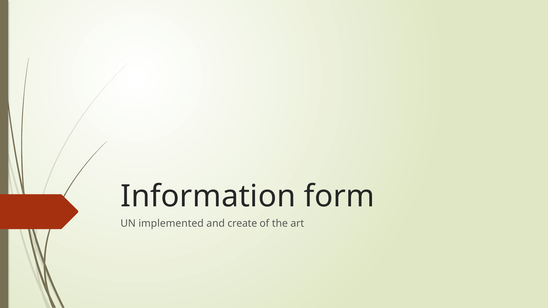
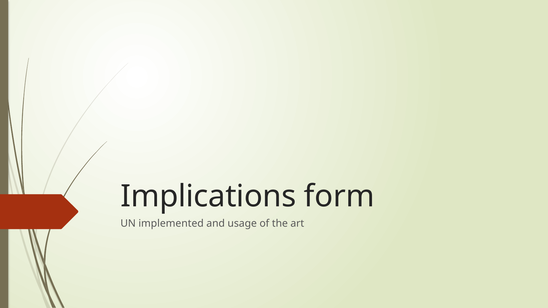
Information: Information -> Implications
create: create -> usage
